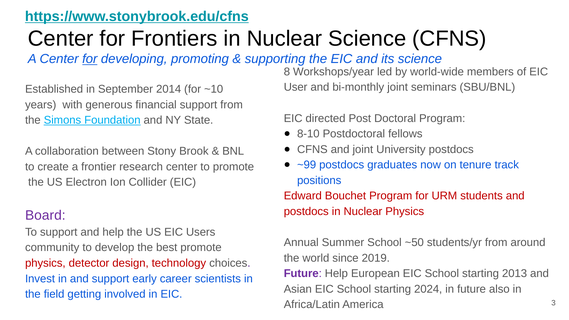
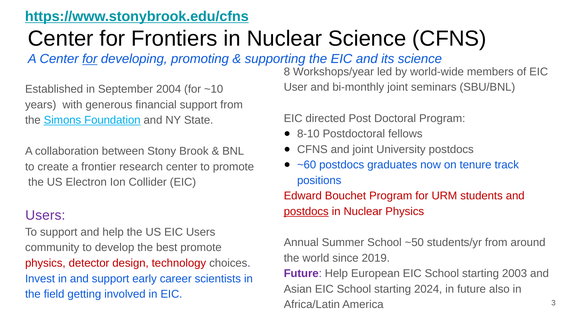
2014: 2014 -> 2004
~99: ~99 -> ~60
postdocs at (306, 211) underline: none -> present
Board at (45, 215): Board -> Users
2013: 2013 -> 2003
